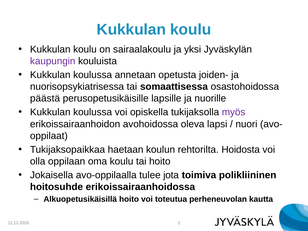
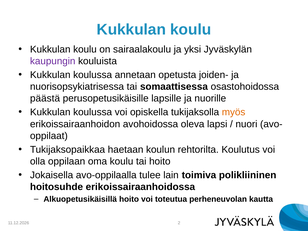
myös colour: purple -> orange
Hoidosta: Hoidosta -> Koulutus
jota: jota -> lain
